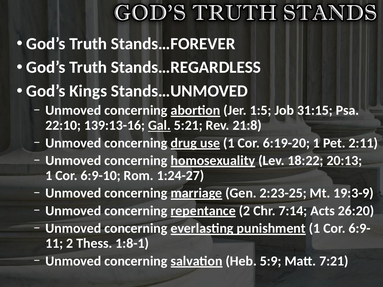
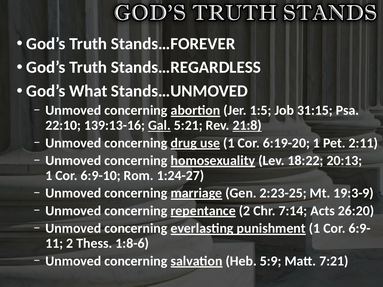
Kings: Kings -> What
21:8 underline: none -> present
1:8-1: 1:8-1 -> 1:8-6
